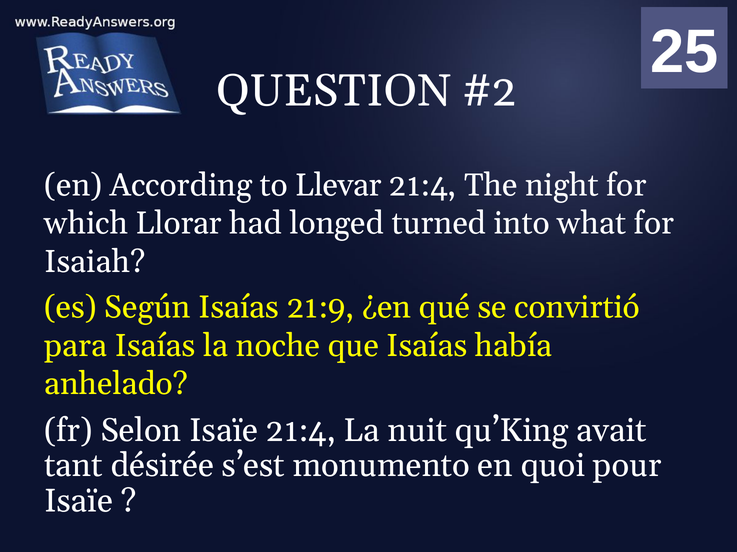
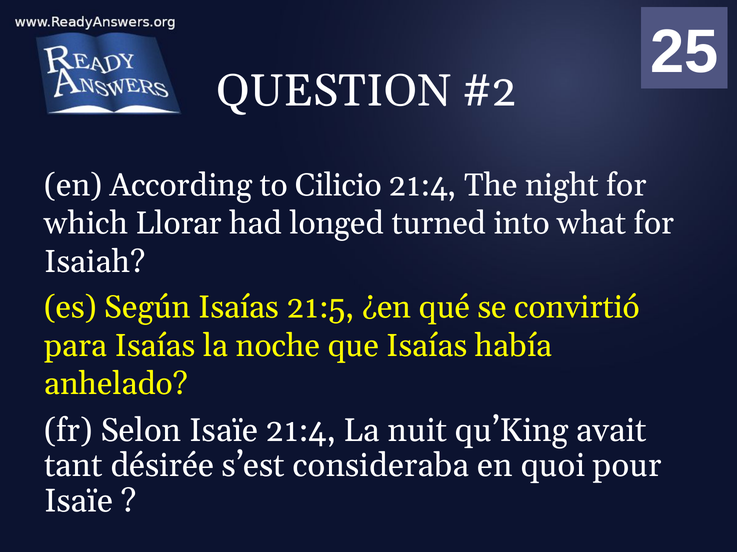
Llevar: Llevar -> Cilicio
21:9: 21:9 -> 21:5
monumento: monumento -> consideraba
